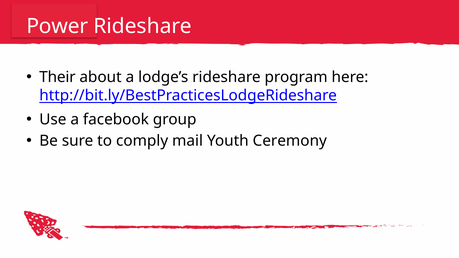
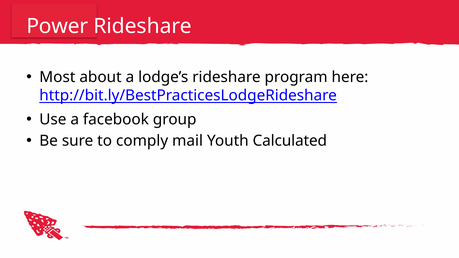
Their: Their -> Most
Ceremony: Ceremony -> Calculated
